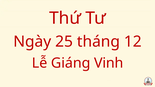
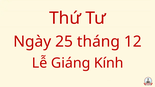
Vinh: Vinh -> Kính
